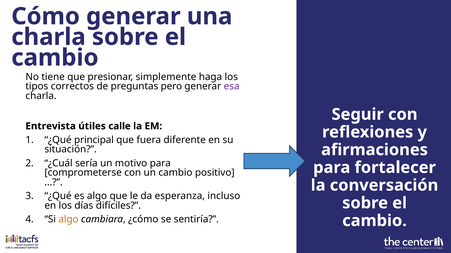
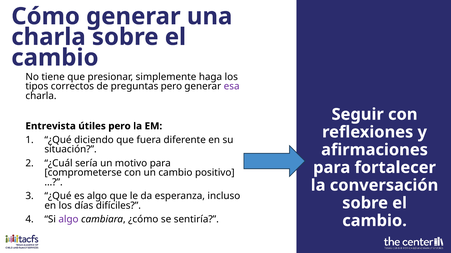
útiles calle: calle -> pero
principal: principal -> diciendo
algo at (68, 220) colour: orange -> purple
